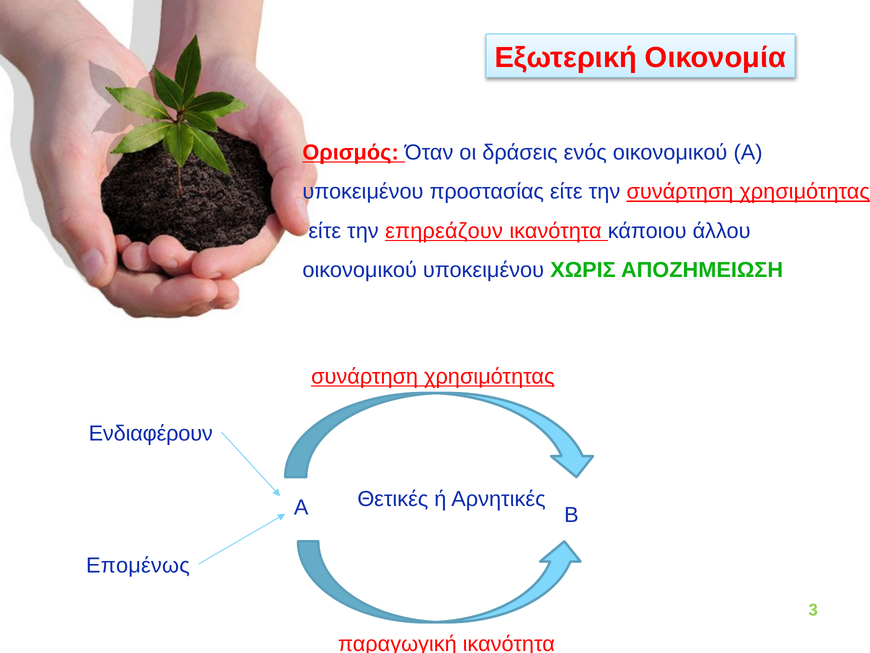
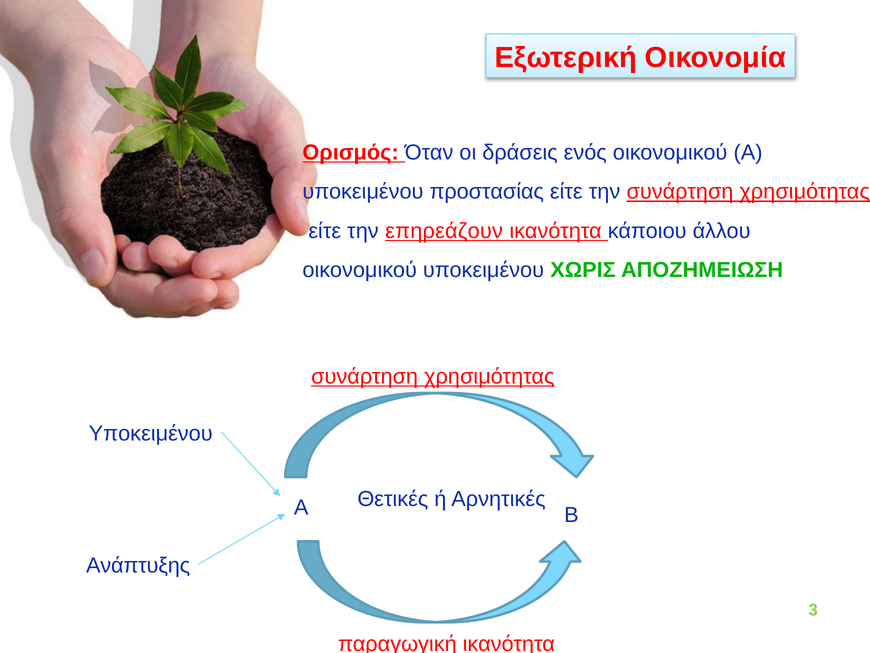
Ενδιαφέρουν at (151, 433): Ενδιαφέρουν -> Υποκειμένου
Επομένως: Επομένως -> Ανάπτυξης
